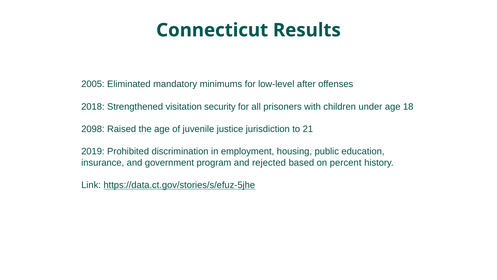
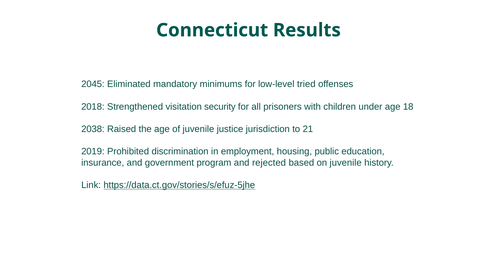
2005: 2005 -> 2045
after: after -> tried
2098: 2098 -> 2038
on percent: percent -> juvenile
